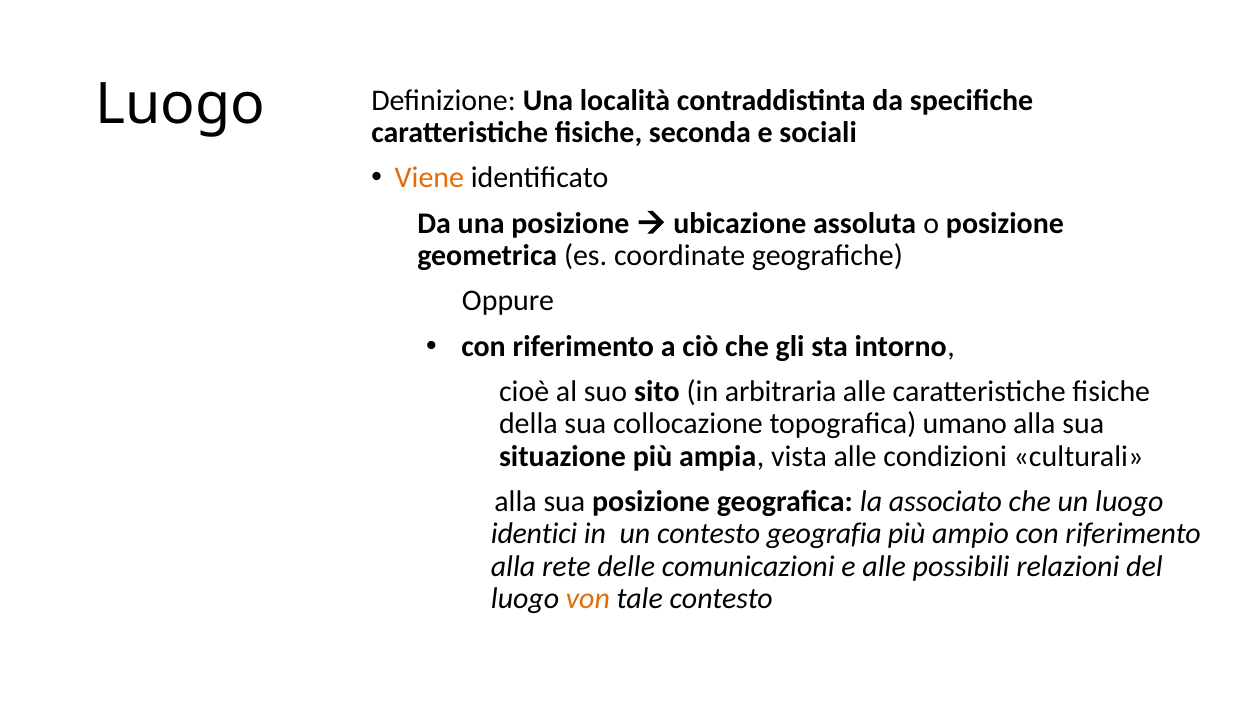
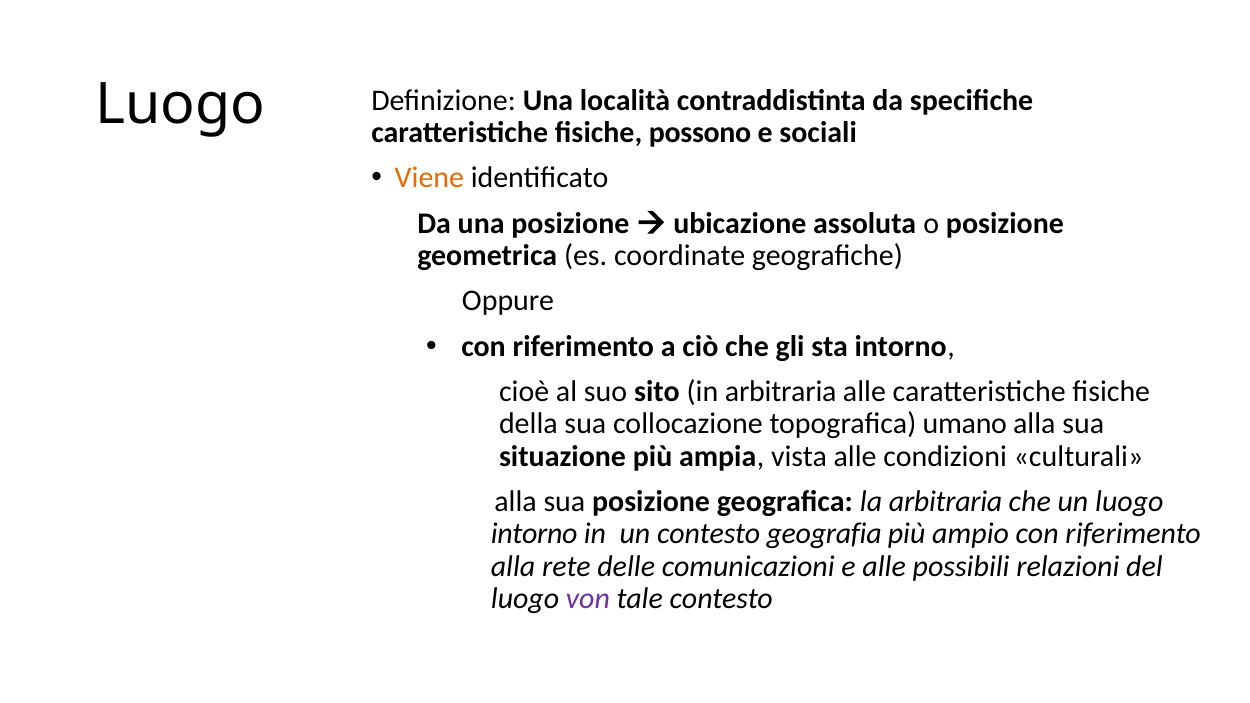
seconda: seconda -> possono
la associato: associato -> arbitraria
identici at (534, 534): identici -> intorno
von colour: orange -> purple
